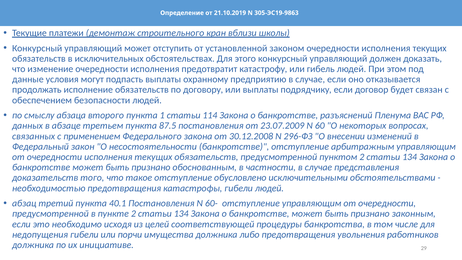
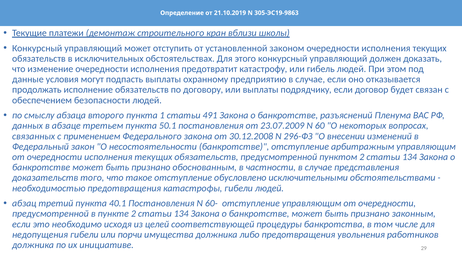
114: 114 -> 491
87.5: 87.5 -> 50.1
